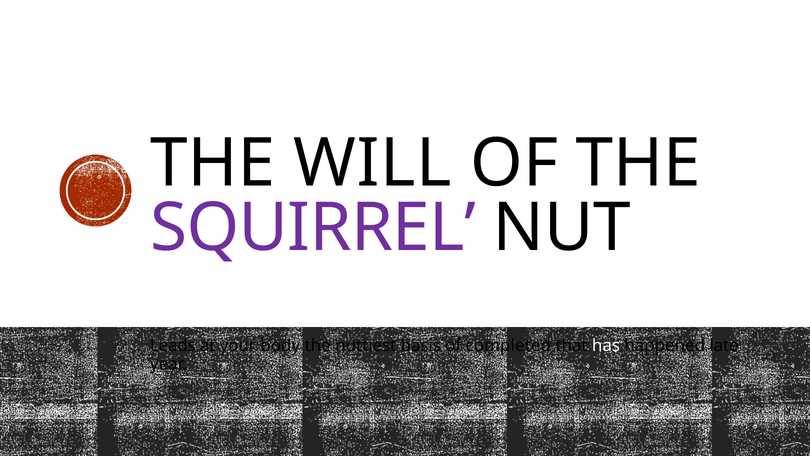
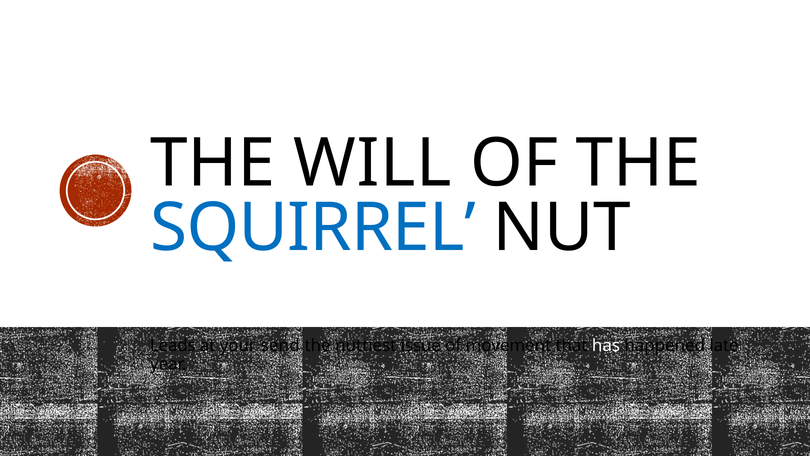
SQUIRREL colour: purple -> blue
body: body -> send
basis: basis -> issue
completed: completed -> movement
